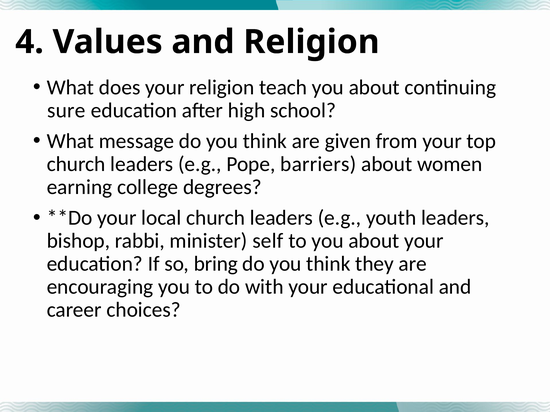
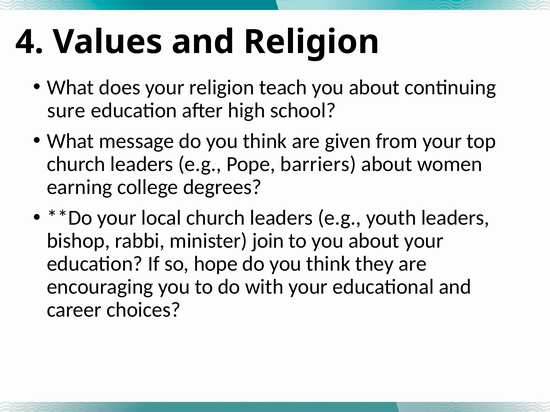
self: self -> join
bring: bring -> hope
